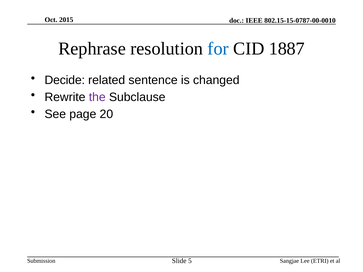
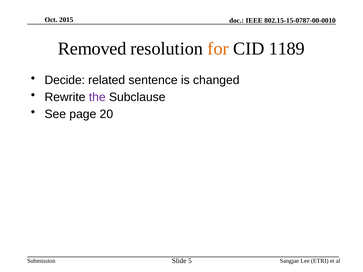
Rephrase: Rephrase -> Removed
for colour: blue -> orange
1887: 1887 -> 1189
